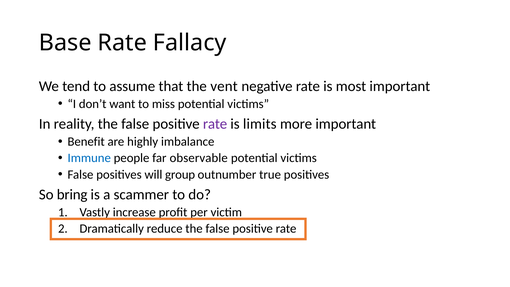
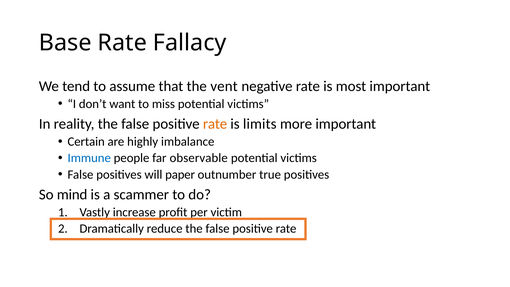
rate at (215, 124) colour: purple -> orange
Benefit: Benefit -> Certain
group: group -> paper
bring: bring -> mind
